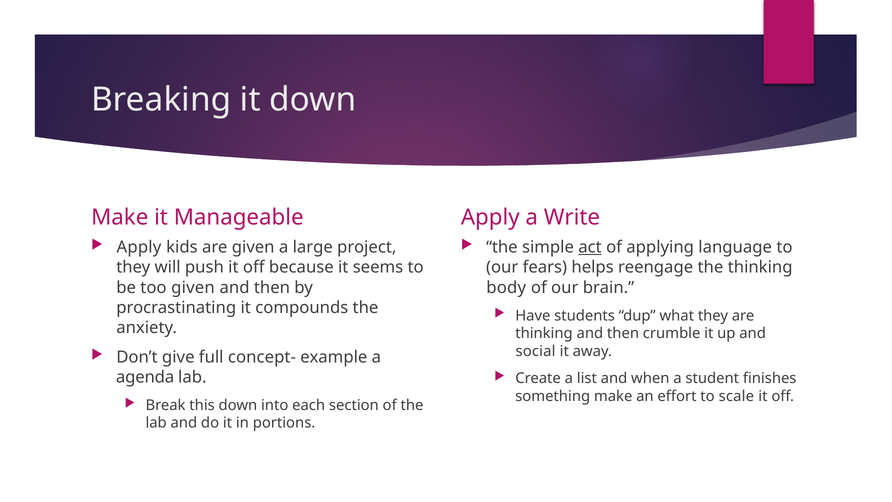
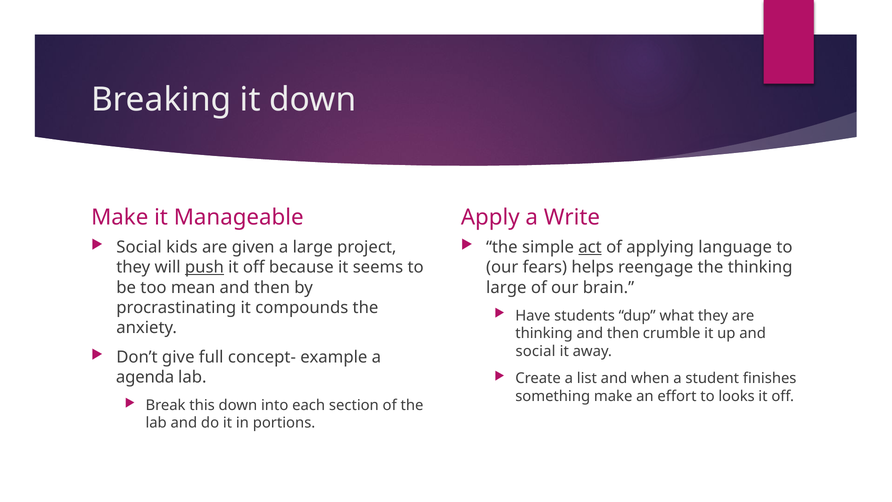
Apply at (139, 247): Apply -> Social
push underline: none -> present
too given: given -> mean
body at (506, 287): body -> large
scale: scale -> looks
